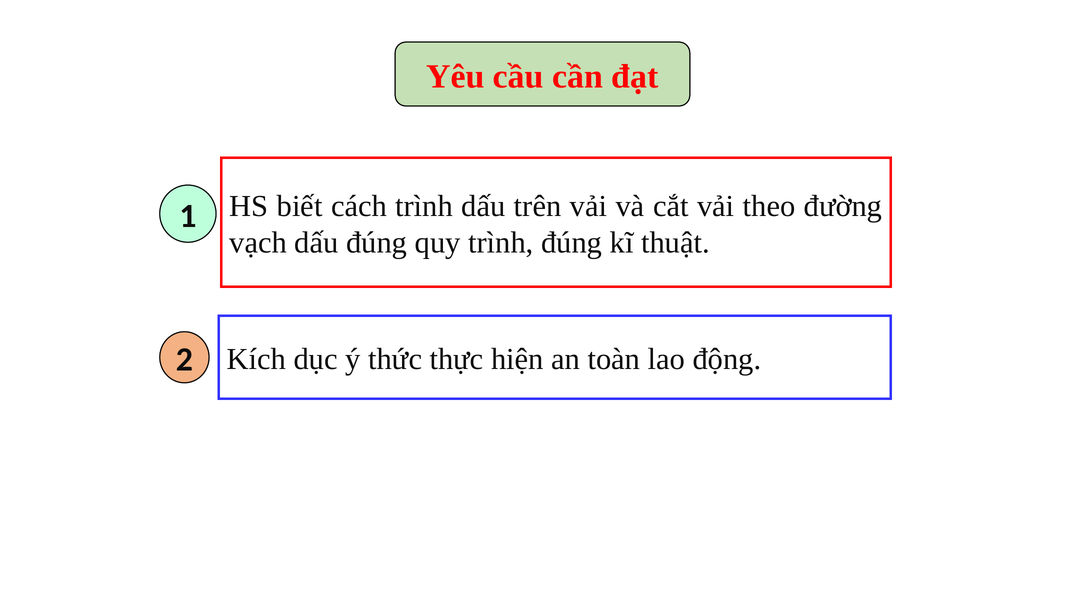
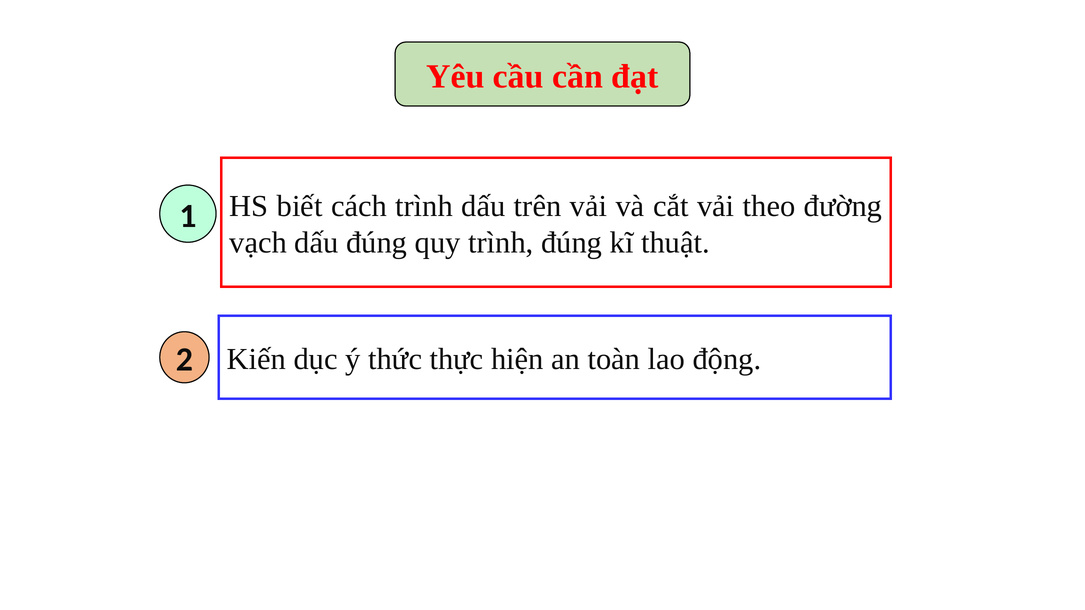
Kích: Kích -> Kiến
